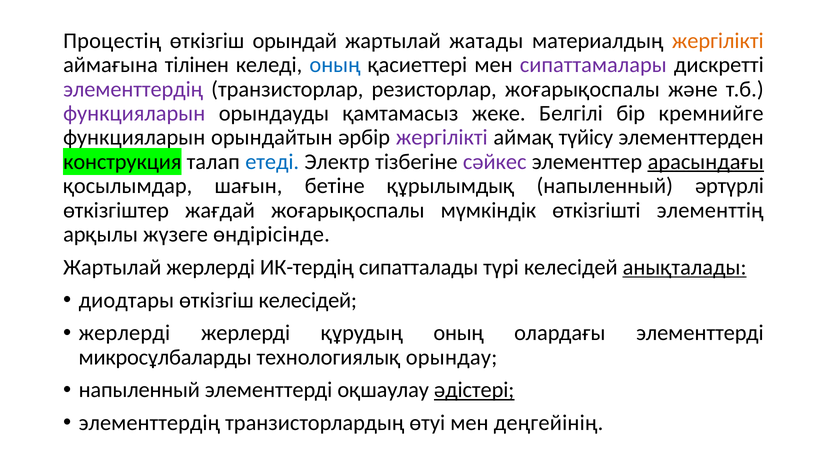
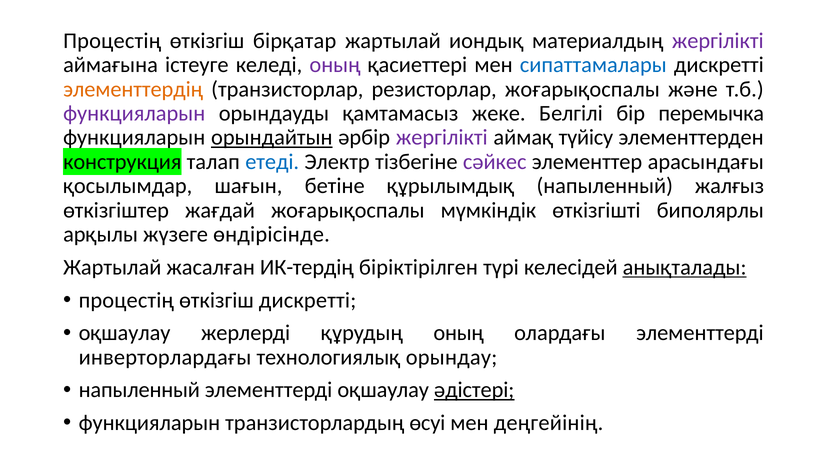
орындай: орындай -> бірқатар
жатады: жатады -> иондық
жергілікті at (718, 41) colour: orange -> purple
тілінен: тілінен -> істеуге
оның at (335, 65) colour: blue -> purple
сипаттамалары colour: purple -> blue
элементтердің at (133, 89) colour: purple -> orange
кремнийге: кремнийге -> перемычка
орындайтын underline: none -> present
арасындағы underline: present -> none
әртүрлі: әртүрлі -> жалғыз
элементтің: элементтің -> биполярлы
Жартылай жерлерді: жерлерді -> жасалған
сипатталады: сипатталады -> біріктірілген
диодтары at (126, 300): диодтары -> процестің
өткізгіш келесідей: келесідей -> дискретті
жерлерді at (124, 333): жерлерді -> оқшаулау
микросұлбаларды: микросұлбаларды -> инверторлардағы
элементтердің at (149, 423): элементтердің -> функцияларын
өтуі: өтуі -> өсуі
